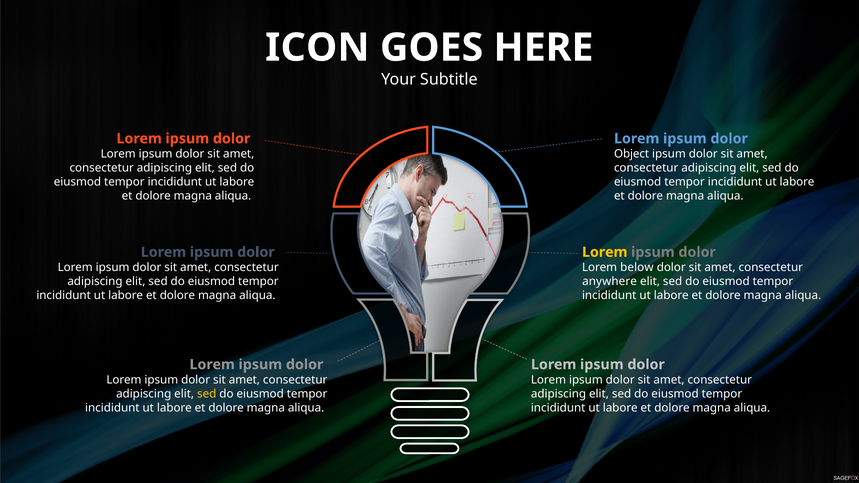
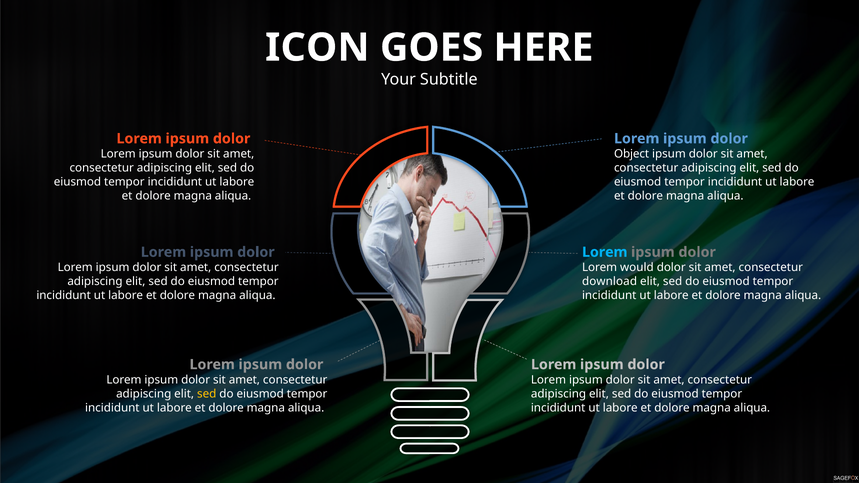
Lorem at (605, 252) colour: yellow -> light blue
below: below -> would
anywhere: anywhere -> download
